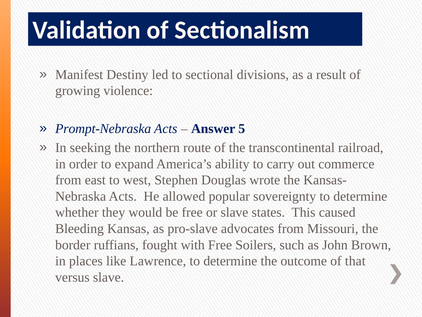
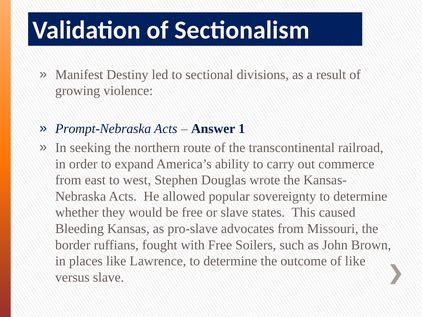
5: 5 -> 1
of that: that -> like
